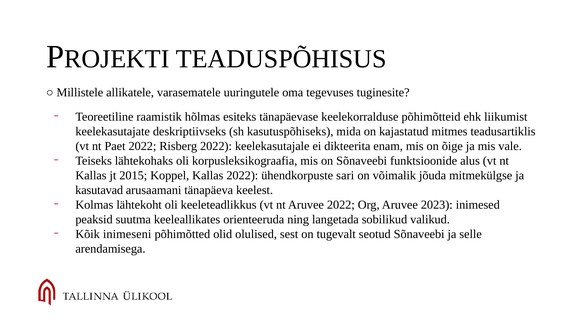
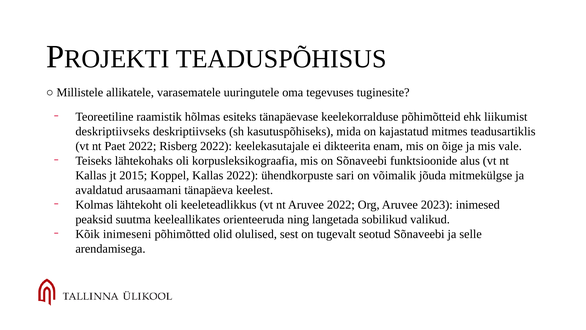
keelekasutajate at (113, 131): keelekasutajate -> deskriptiivseks
kasutavad: kasutavad -> avaldatud
